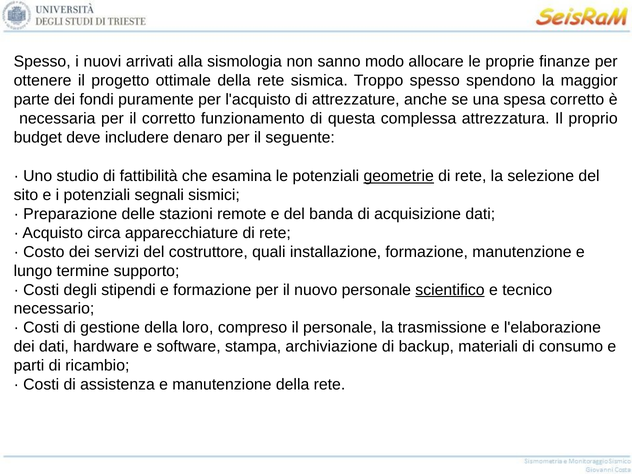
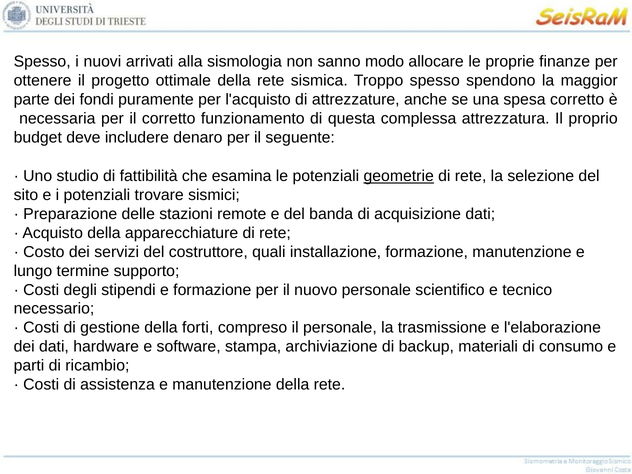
segnali: segnali -> trovare
Acquisto circa: circa -> della
scientifico underline: present -> none
loro: loro -> forti
